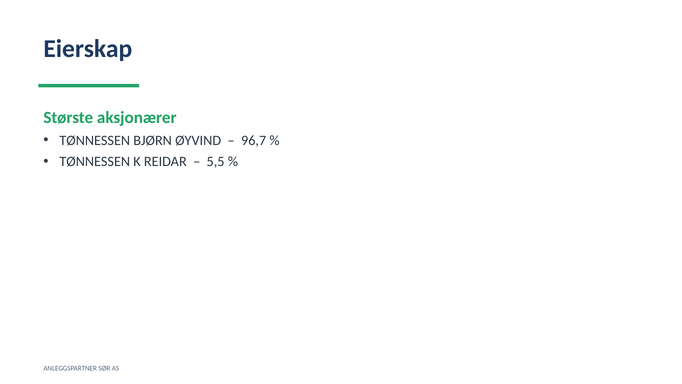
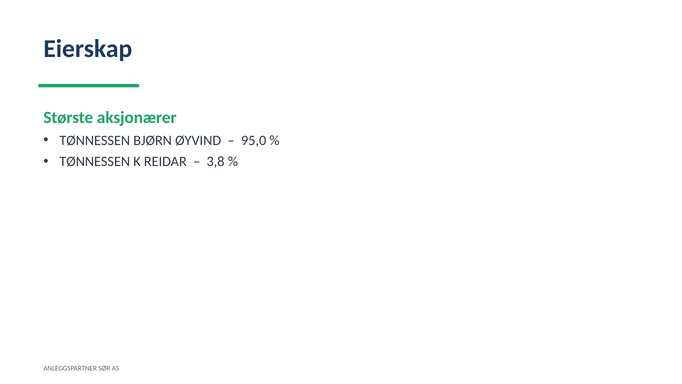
96,7: 96,7 -> 95,0
5,5: 5,5 -> 3,8
